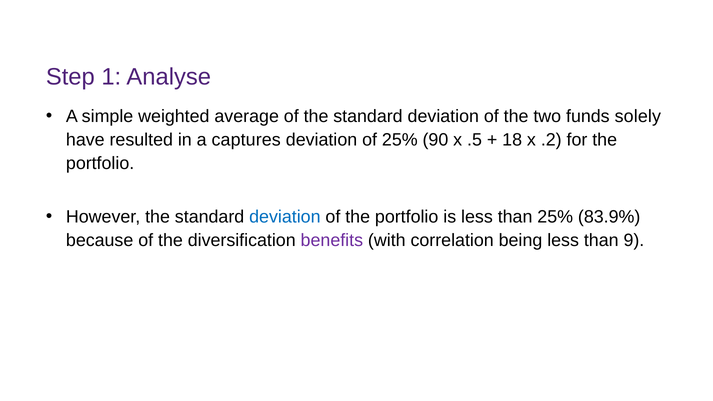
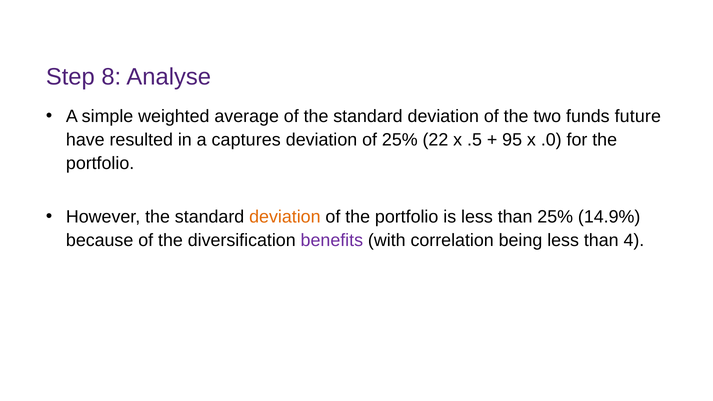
1: 1 -> 8
solely: solely -> future
90: 90 -> 22
18: 18 -> 95
.2: .2 -> .0
deviation at (285, 217) colour: blue -> orange
83.9%: 83.9% -> 14.9%
9: 9 -> 4
